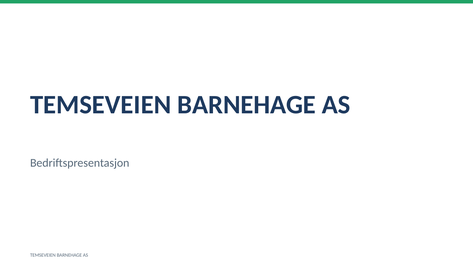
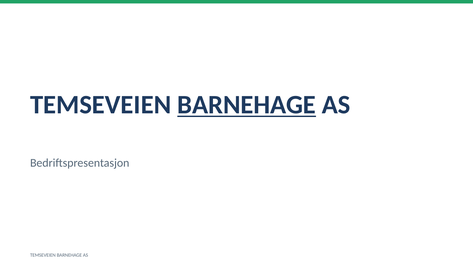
BARNEHAGE at (247, 105) underline: none -> present
